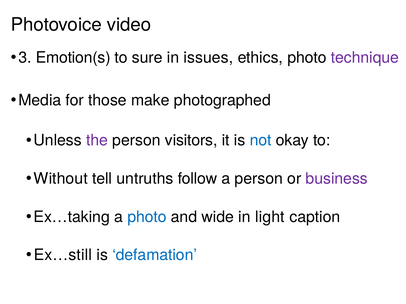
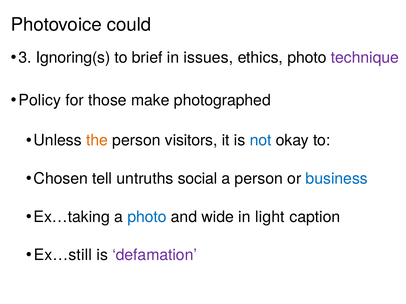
video: video -> could
Emotion(s: Emotion(s -> Ignoring(s
sure: sure -> brief
Media: Media -> Policy
the colour: purple -> orange
Without: Without -> Chosen
follow: follow -> social
business colour: purple -> blue
defamation colour: blue -> purple
